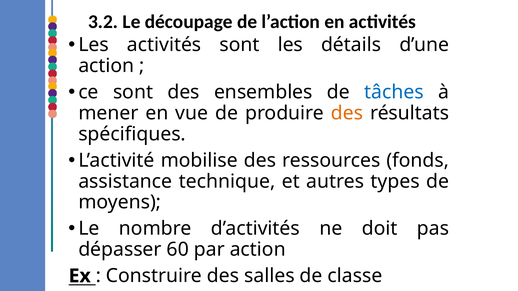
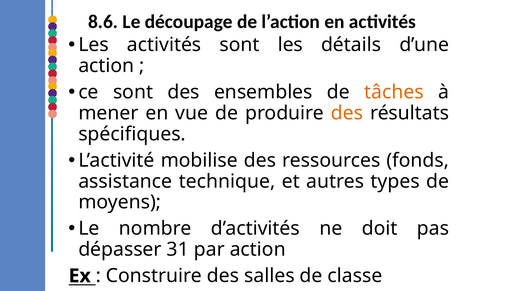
3.2: 3.2 -> 8.6
tâches colour: blue -> orange
60: 60 -> 31
